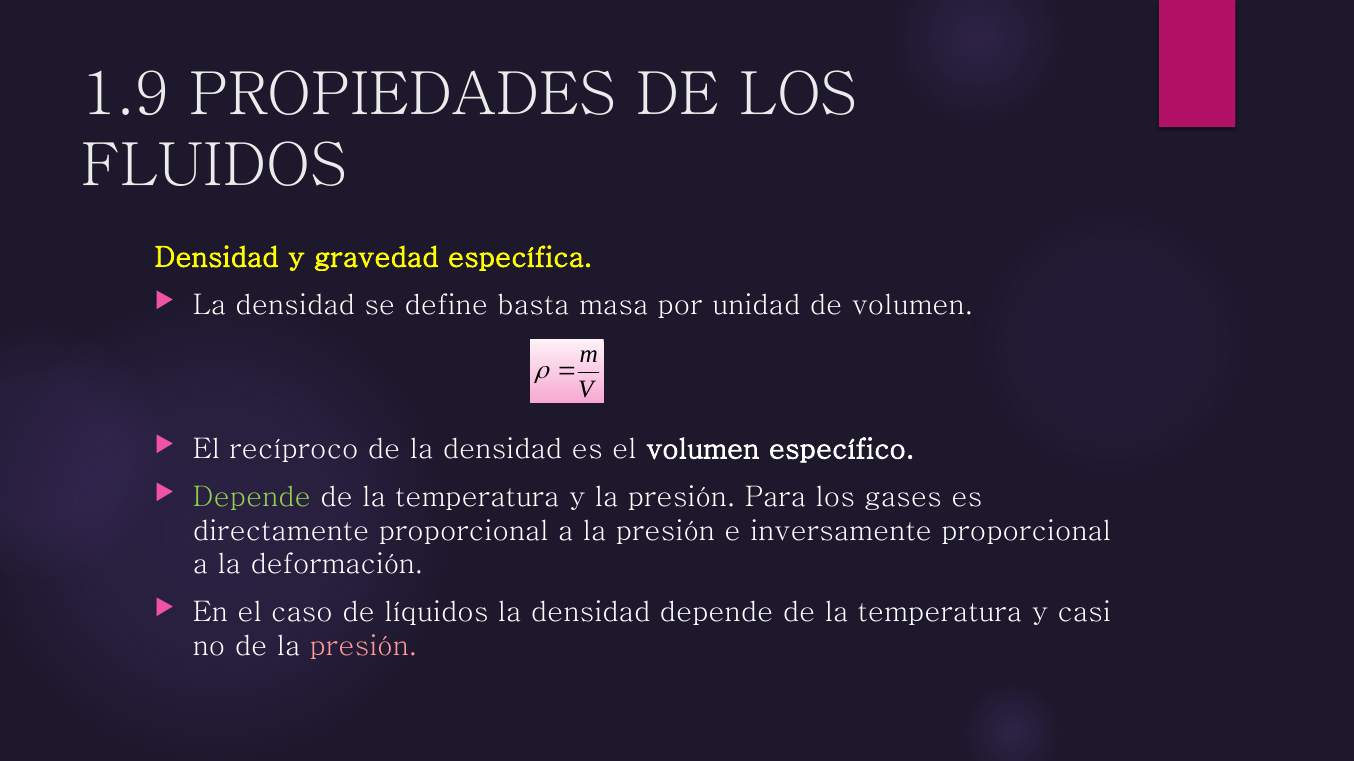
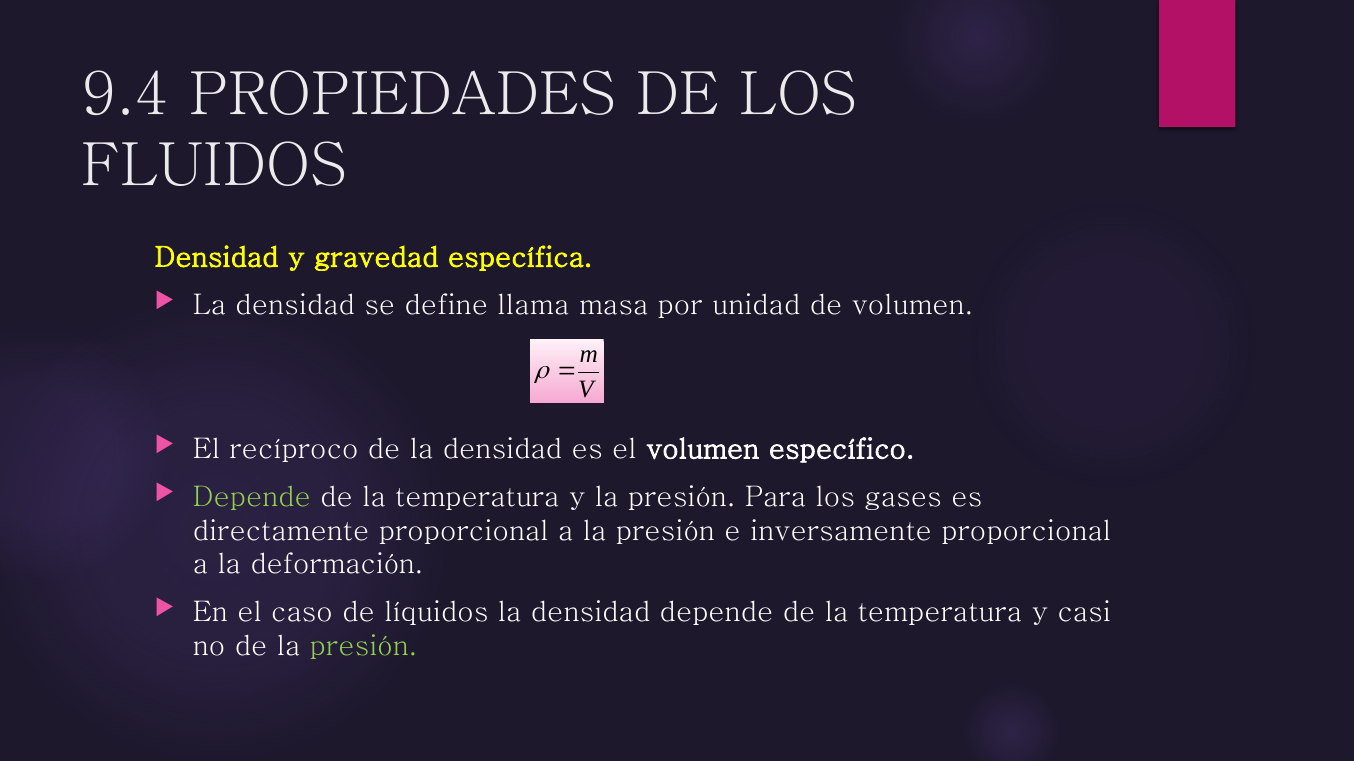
1.9: 1.9 -> 9.4
basta: basta -> llama
presión at (363, 647) colour: pink -> light green
